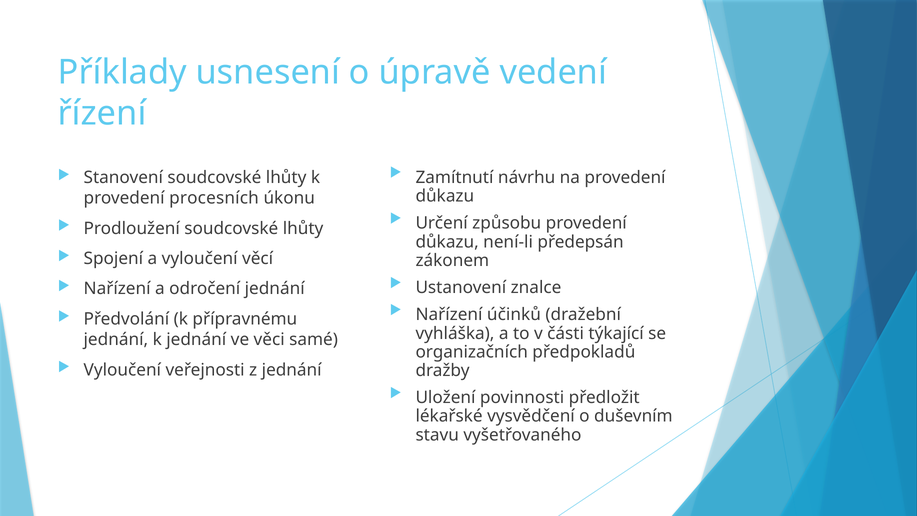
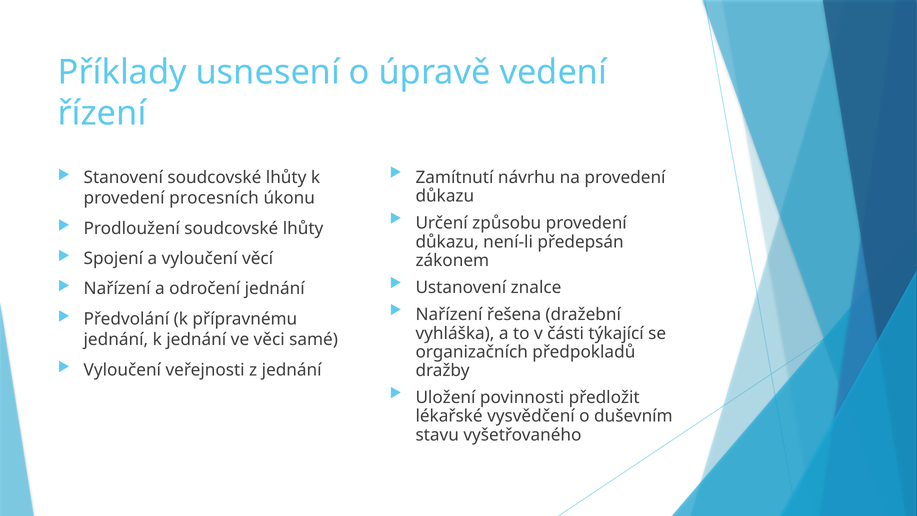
účinků: účinků -> řešena
